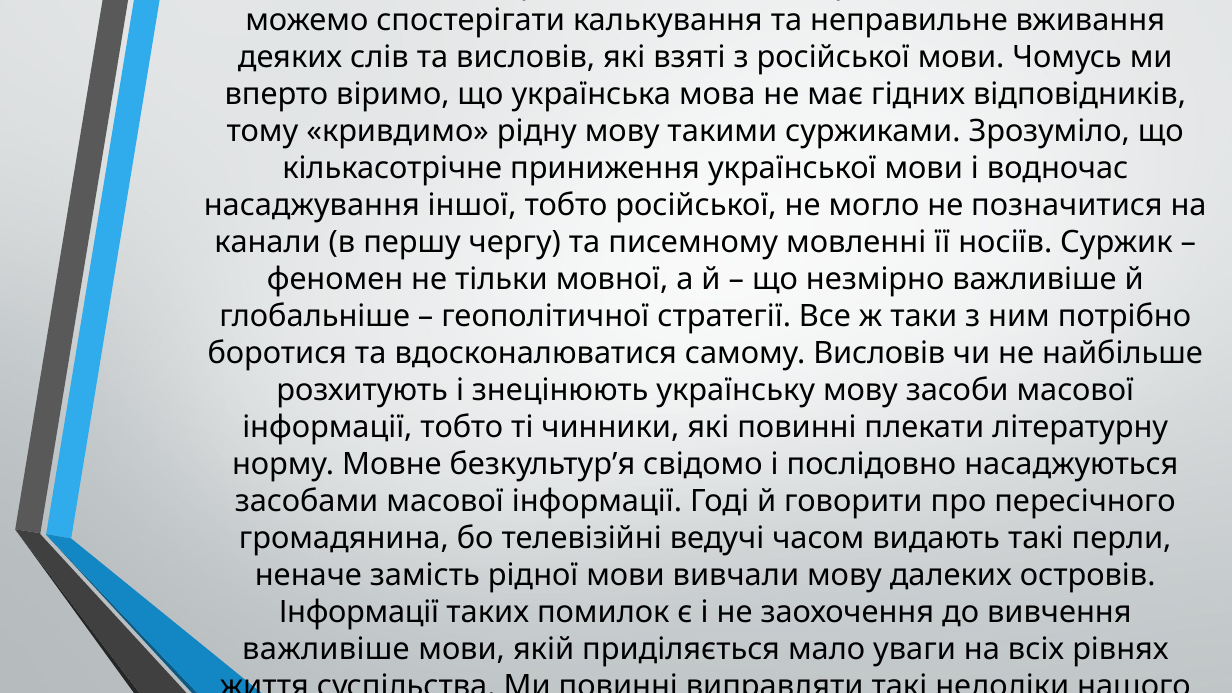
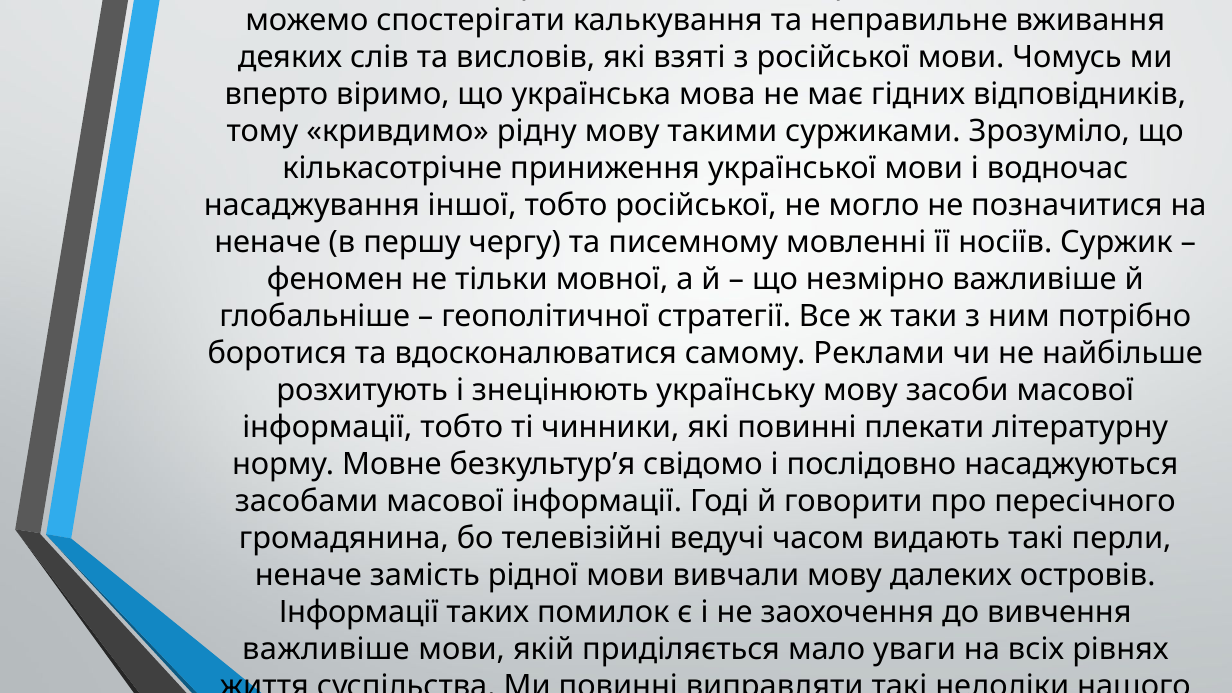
канали at (267, 242): канали -> неначе
самому Висловів: Висловів -> Реклами
